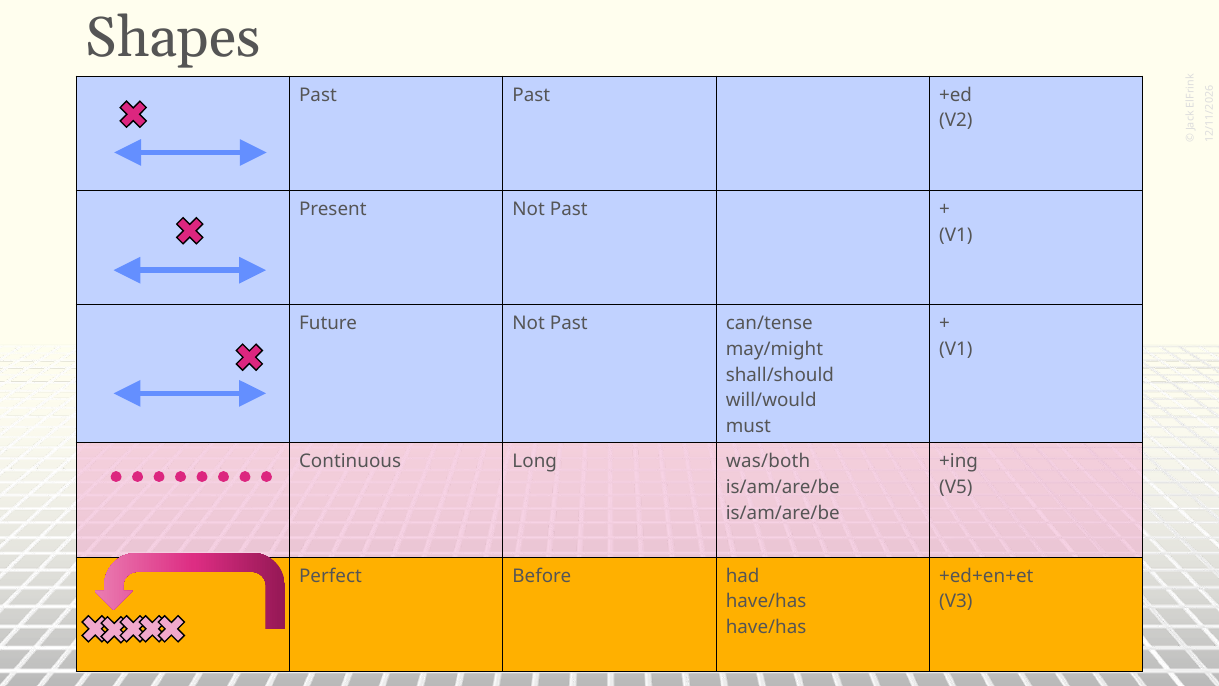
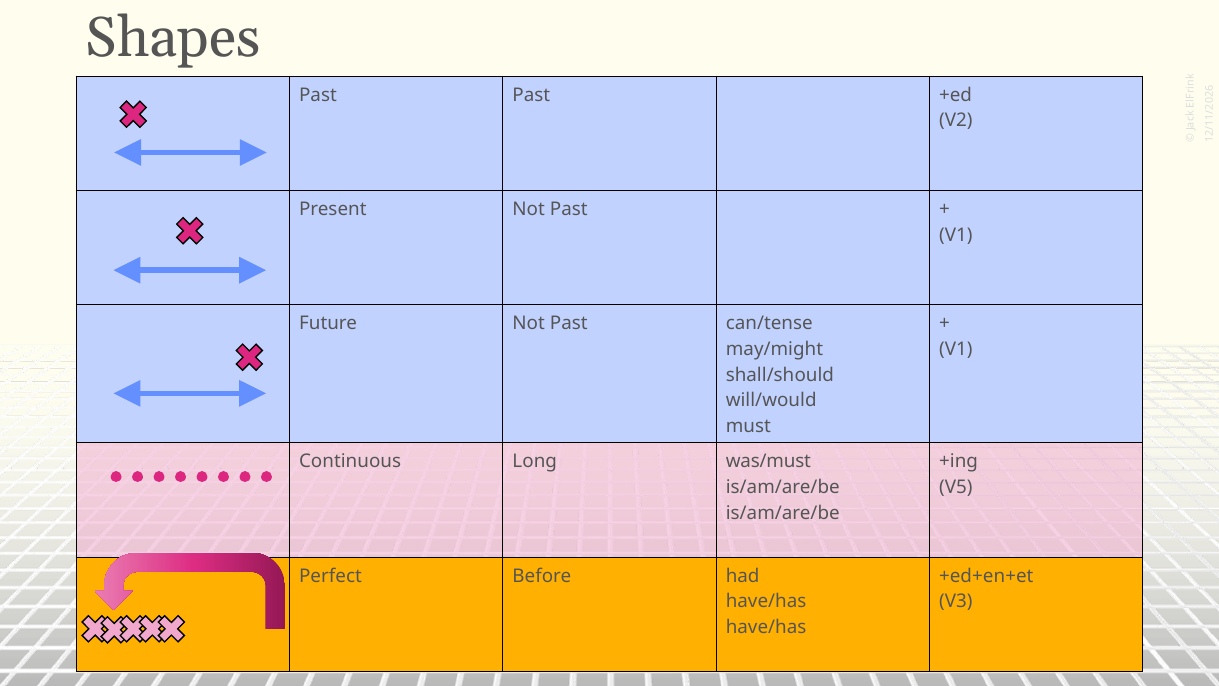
was/both: was/both -> was/must
